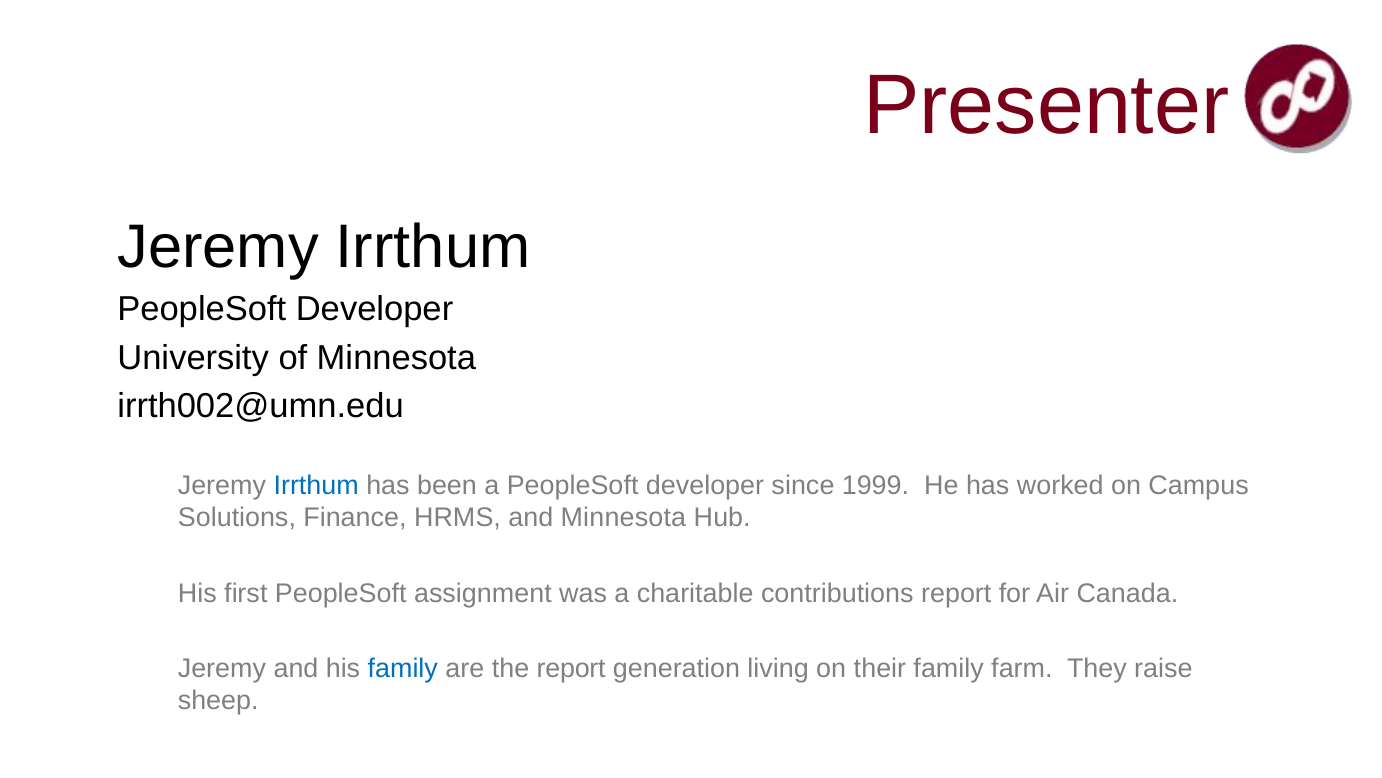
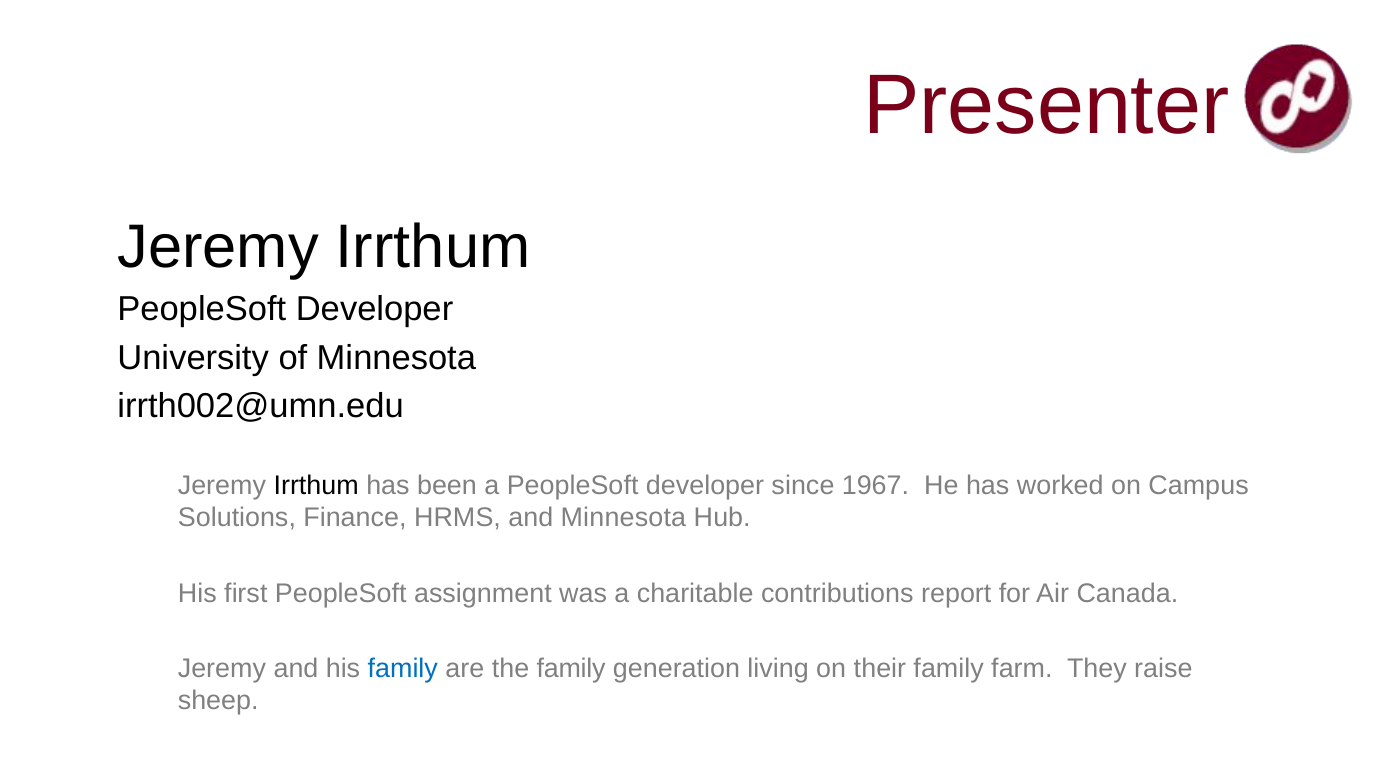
Irrthum at (316, 485) colour: blue -> black
1999: 1999 -> 1967
the report: report -> family
